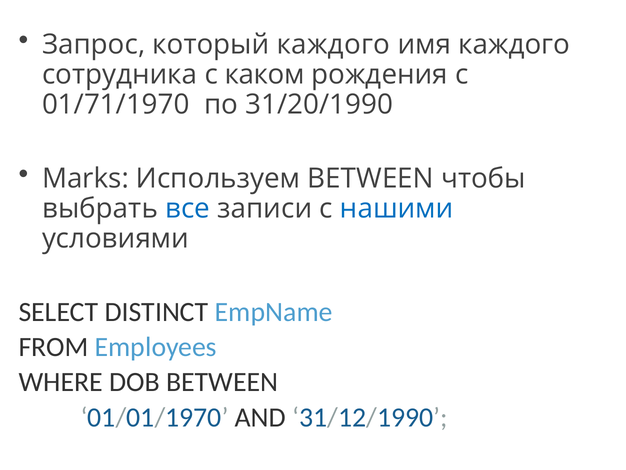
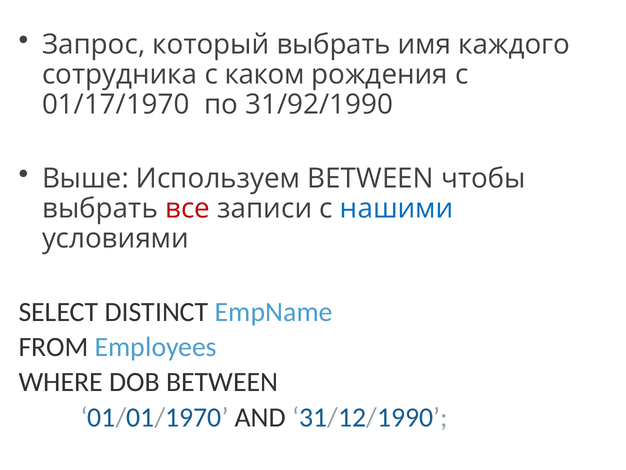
который каждого: каждого -> выбрать
01/71/1970: 01/71/1970 -> 01/17/1970
31/20/1990: 31/20/1990 -> 31/92/1990
Marks: Marks -> Выше
все colour: blue -> red
